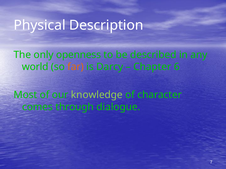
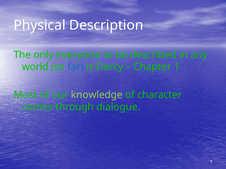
openness: openness -> everyone
far colour: orange -> blue
6: 6 -> 1
